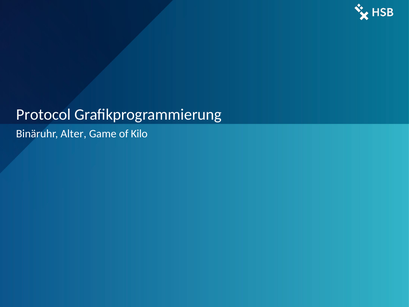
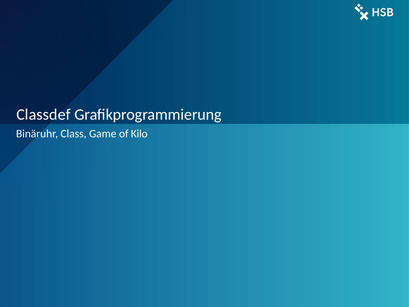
Protocol: Protocol -> Classdef
Alter: Alter -> Class
